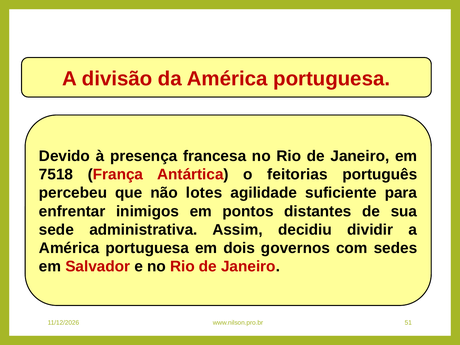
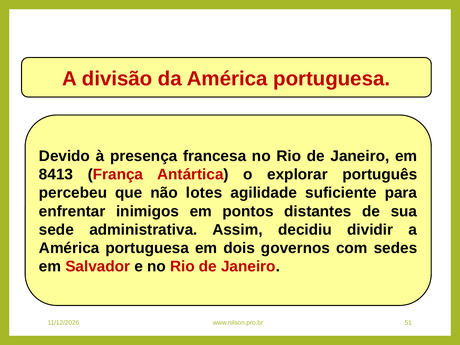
7518: 7518 -> 8413
feitorias: feitorias -> explorar
